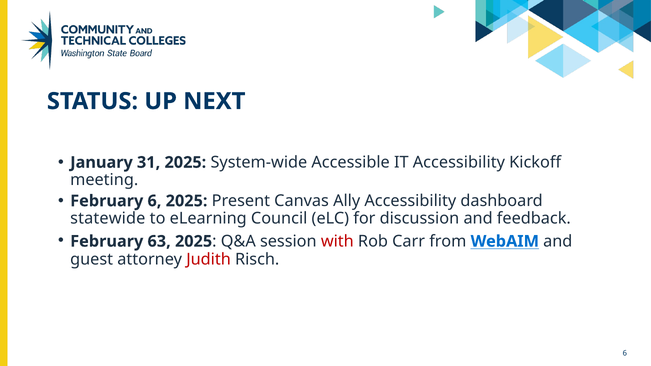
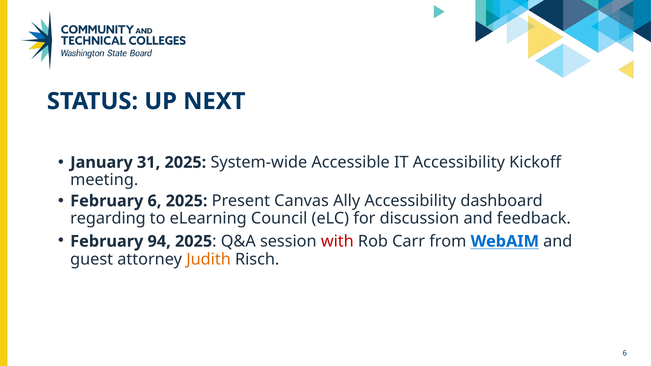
statewide: statewide -> regarding
63: 63 -> 94
Judith colour: red -> orange
